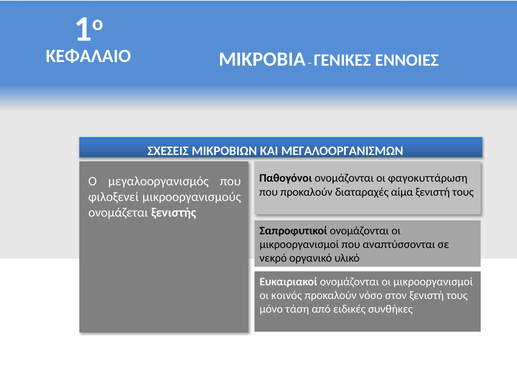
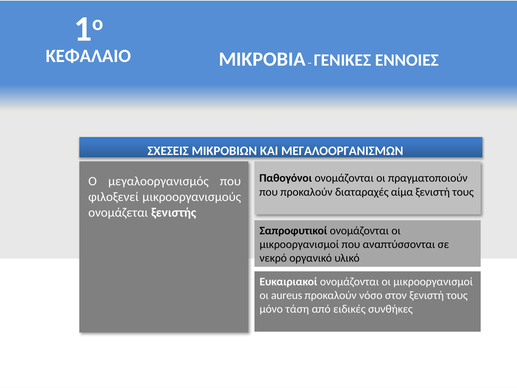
φαγοκυττάρωση: φαγοκυττάρωση -> πραγματοποιούν
κοινός: κοινός -> aureus
